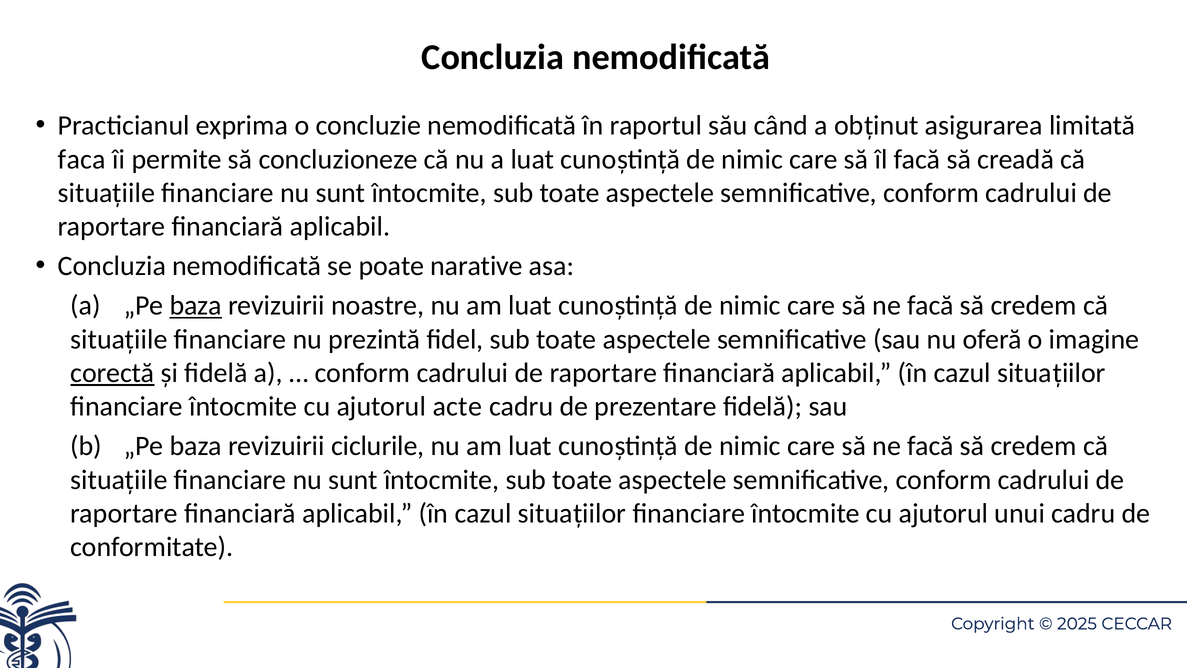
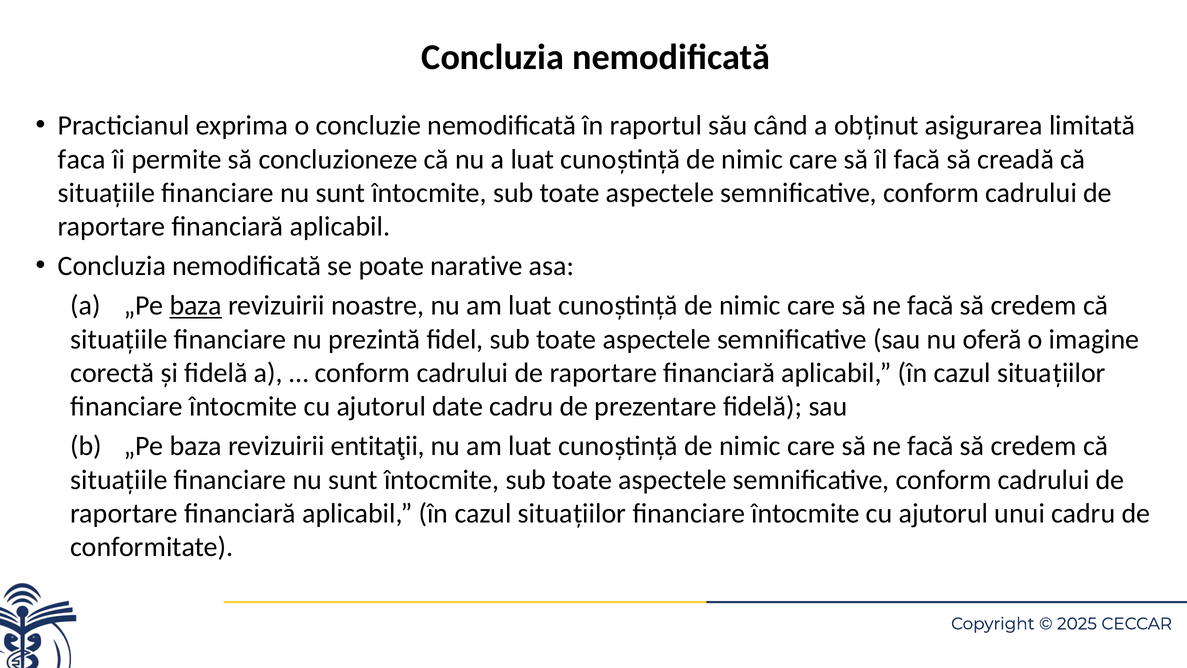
corectă underline: present -> none
acte: acte -> date
ciclurile: ciclurile -> entitaţii
